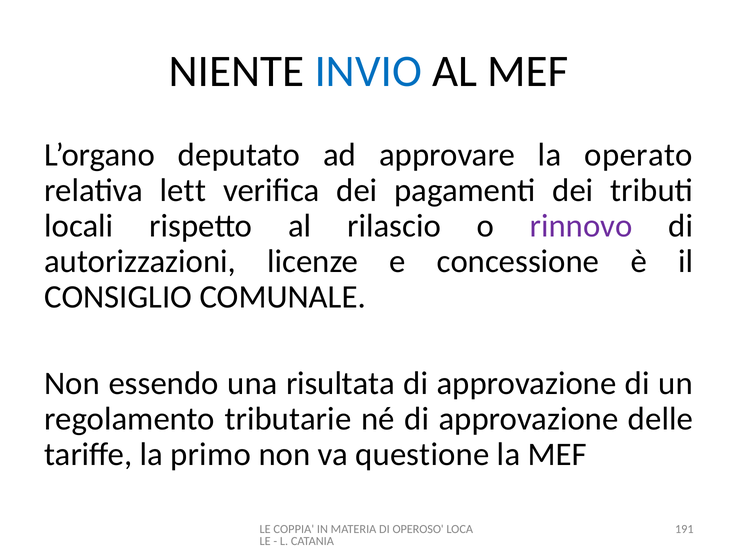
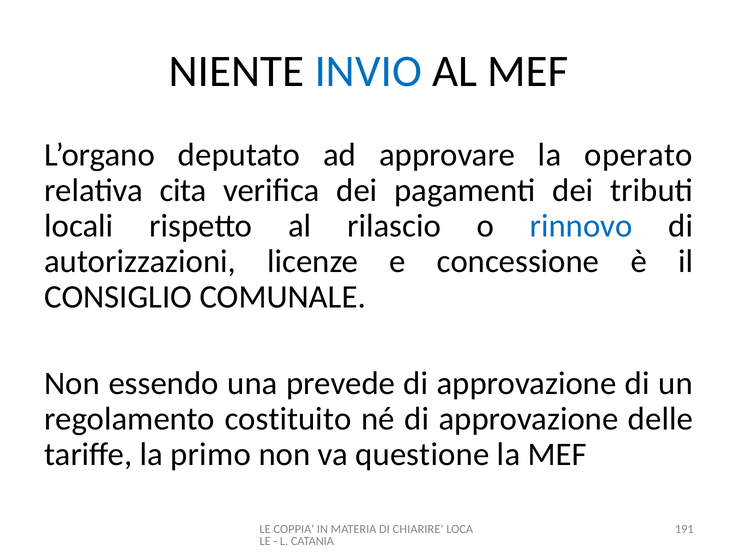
lett: lett -> cita
rinnovo colour: purple -> blue
risultata: risultata -> prevede
tributarie: tributarie -> costituito
OPEROSO: OPEROSO -> CHIARIRE
